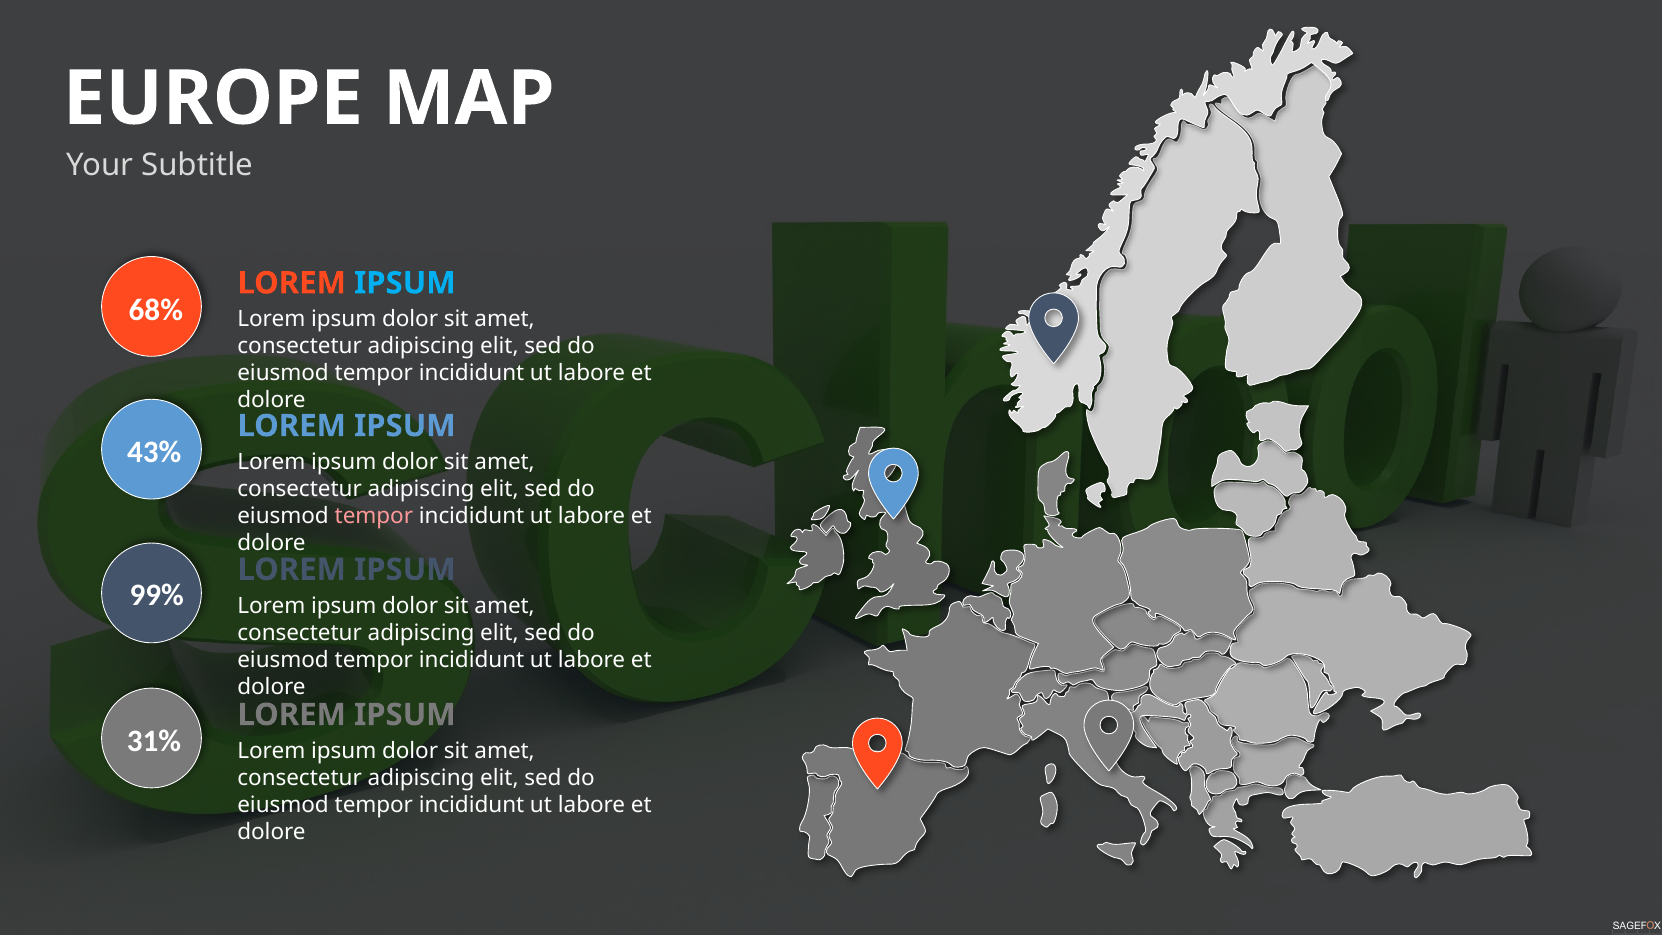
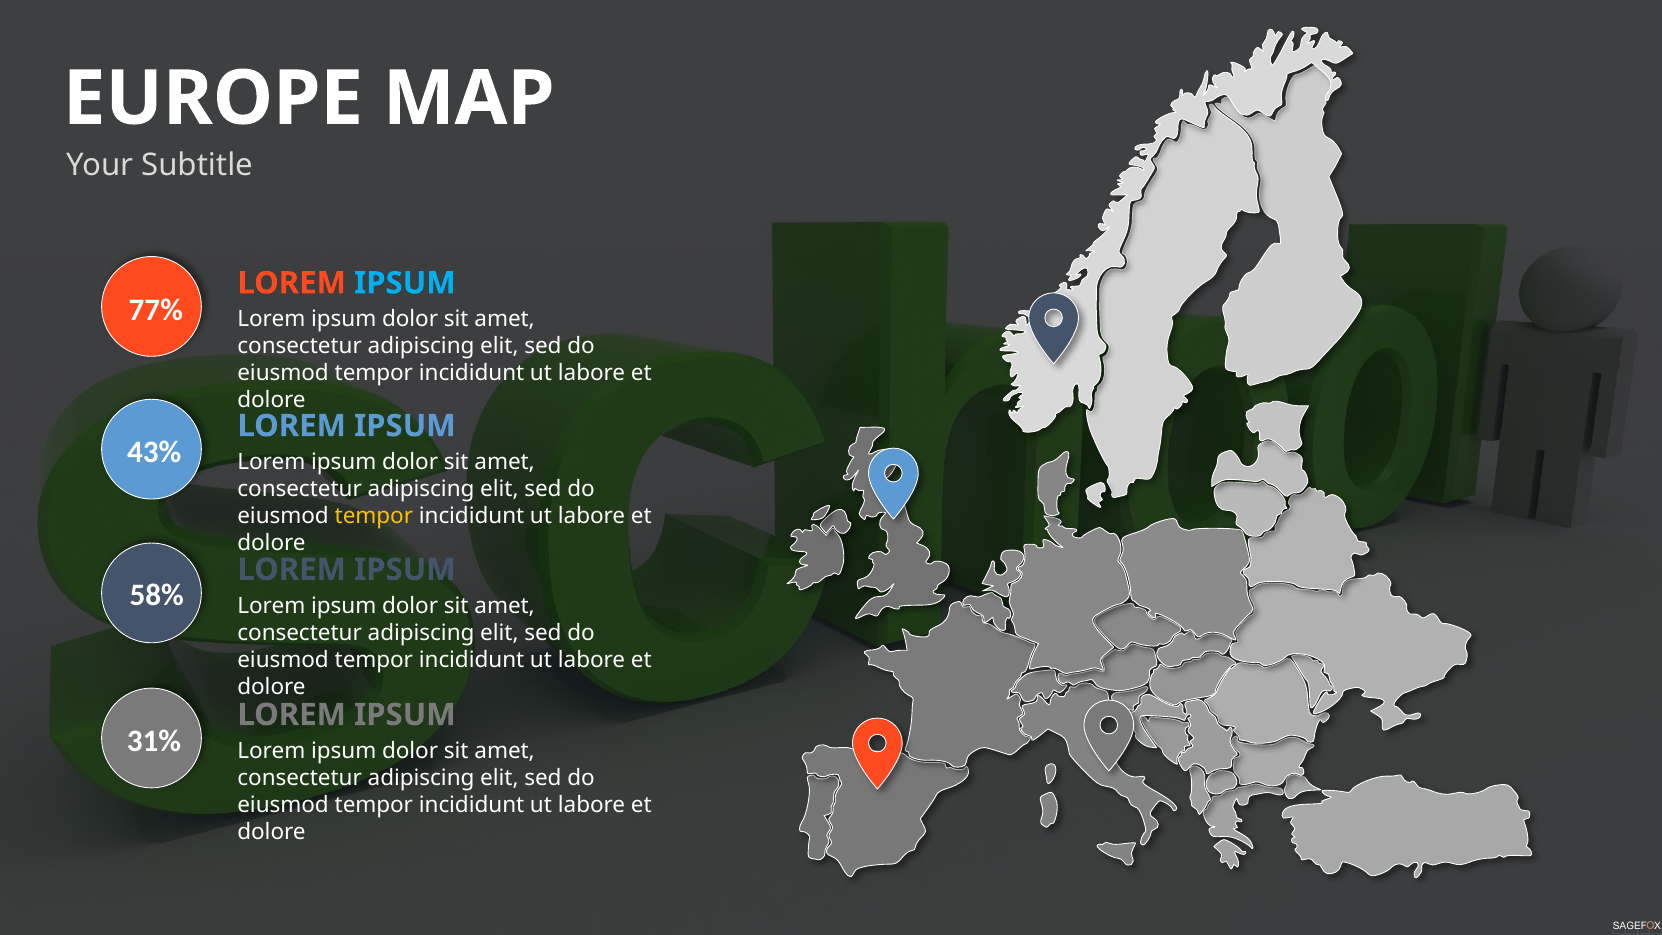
68%: 68% -> 77%
tempor at (374, 516) colour: pink -> yellow
99%: 99% -> 58%
